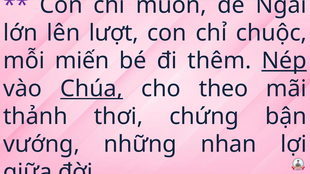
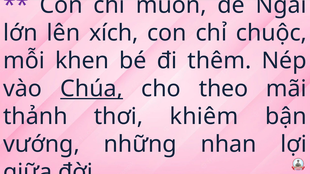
lượt: lượt -> xích
miến: miến -> khen
Nép underline: present -> none
chứng: chứng -> khiêm
